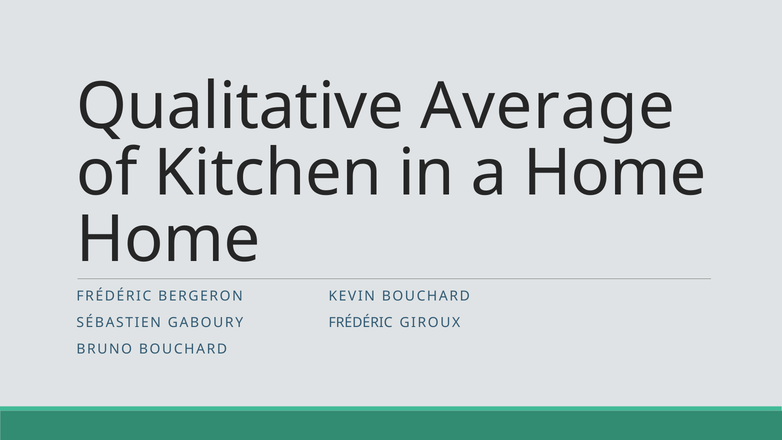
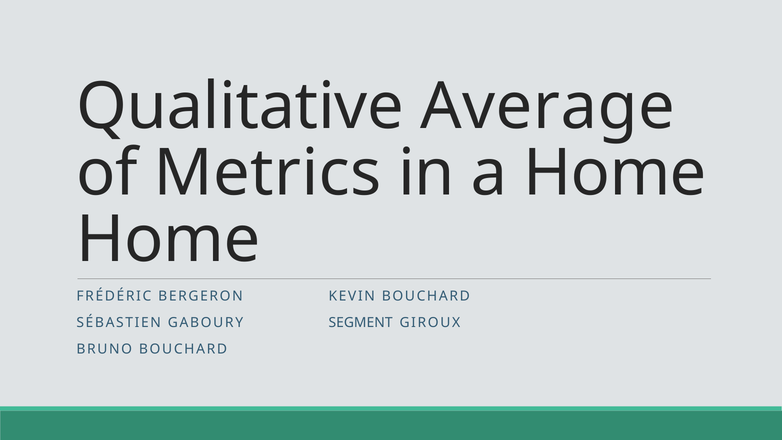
Kitchen: Kitchen -> Metrics
GABOURY FRÉDÉRIC: FRÉDÉRIC -> SEGMENT
